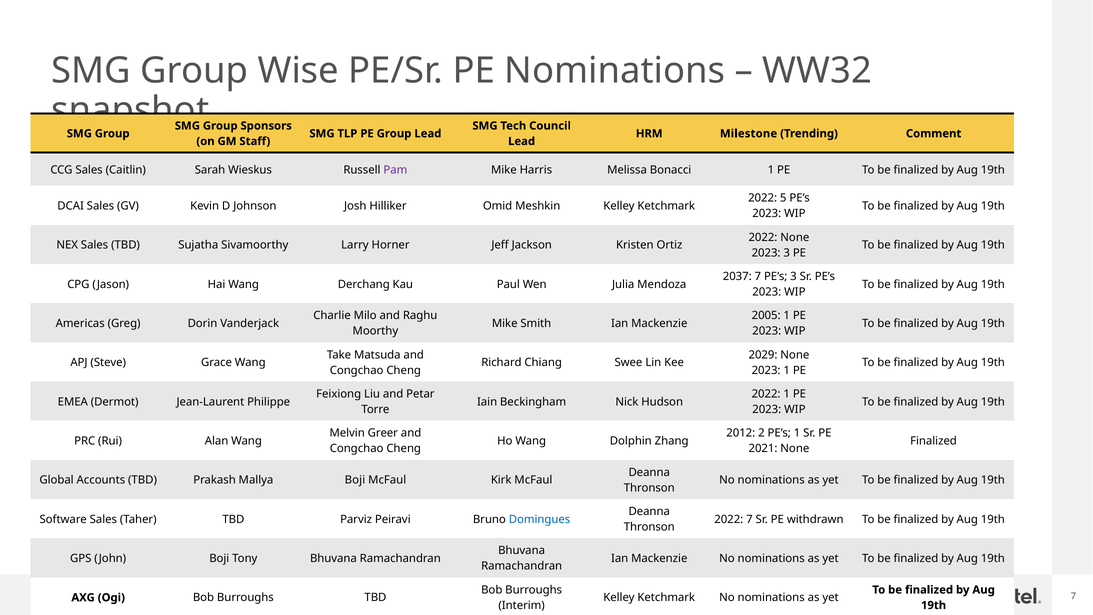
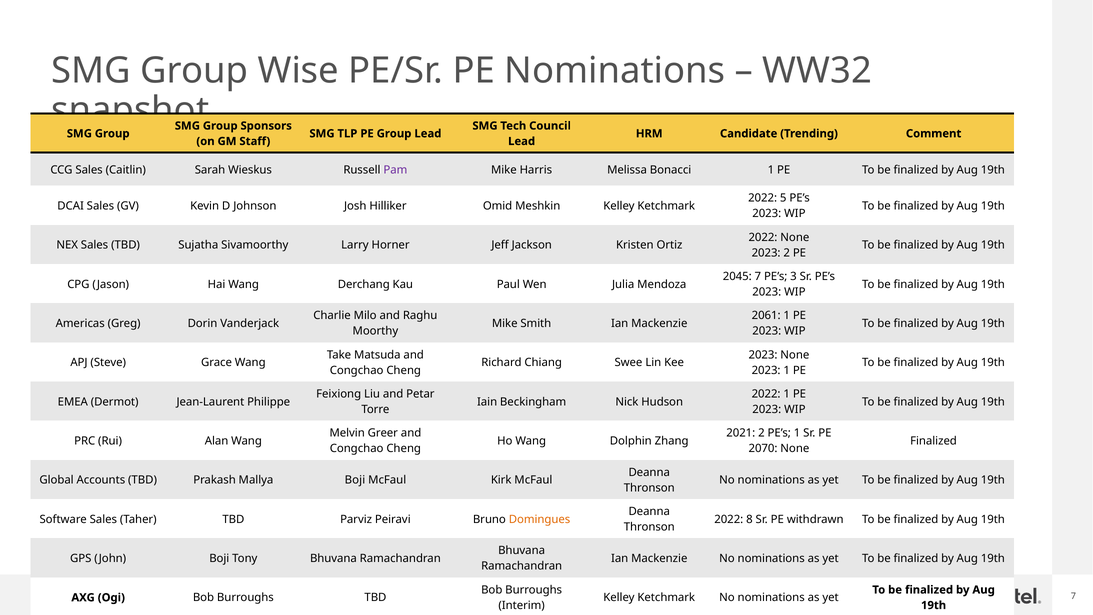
Milestone: Milestone -> Candidate
2023 3: 3 -> 2
2037: 2037 -> 2045
2005: 2005 -> 2061
2029 at (763, 355): 2029 -> 2023
2012: 2012 -> 2021
2021: 2021 -> 2070
Domingues colour: blue -> orange
2022 7: 7 -> 8
